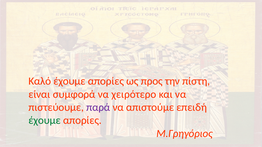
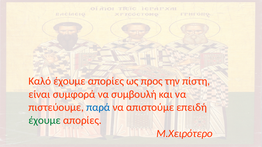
χειρότερο: χειρότερο -> συμβουλή
παρά colour: purple -> blue
Μ.Γρηγόριος: Μ.Γρηγόριος -> Μ.Χειρότερο
